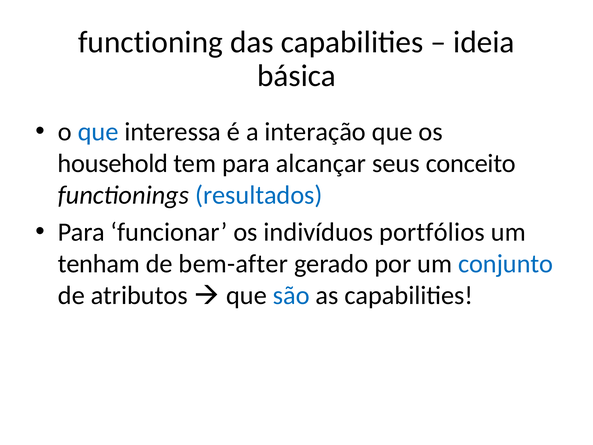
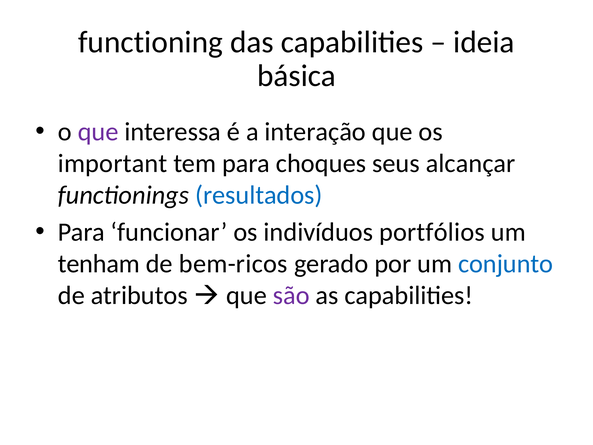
que at (98, 132) colour: blue -> purple
household: household -> important
alcançar: alcançar -> choques
conceito: conceito -> alcançar
bem-after: bem-after -> bem-ricos
são colour: blue -> purple
